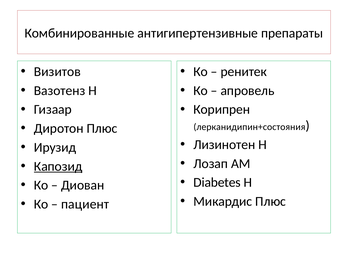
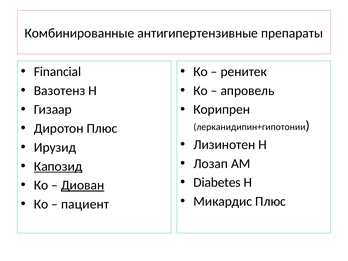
Визитов: Визитов -> Financial
лерканидипин+состояния: лерканидипин+состояния -> лерканидипин+гипотонии
Диован underline: none -> present
